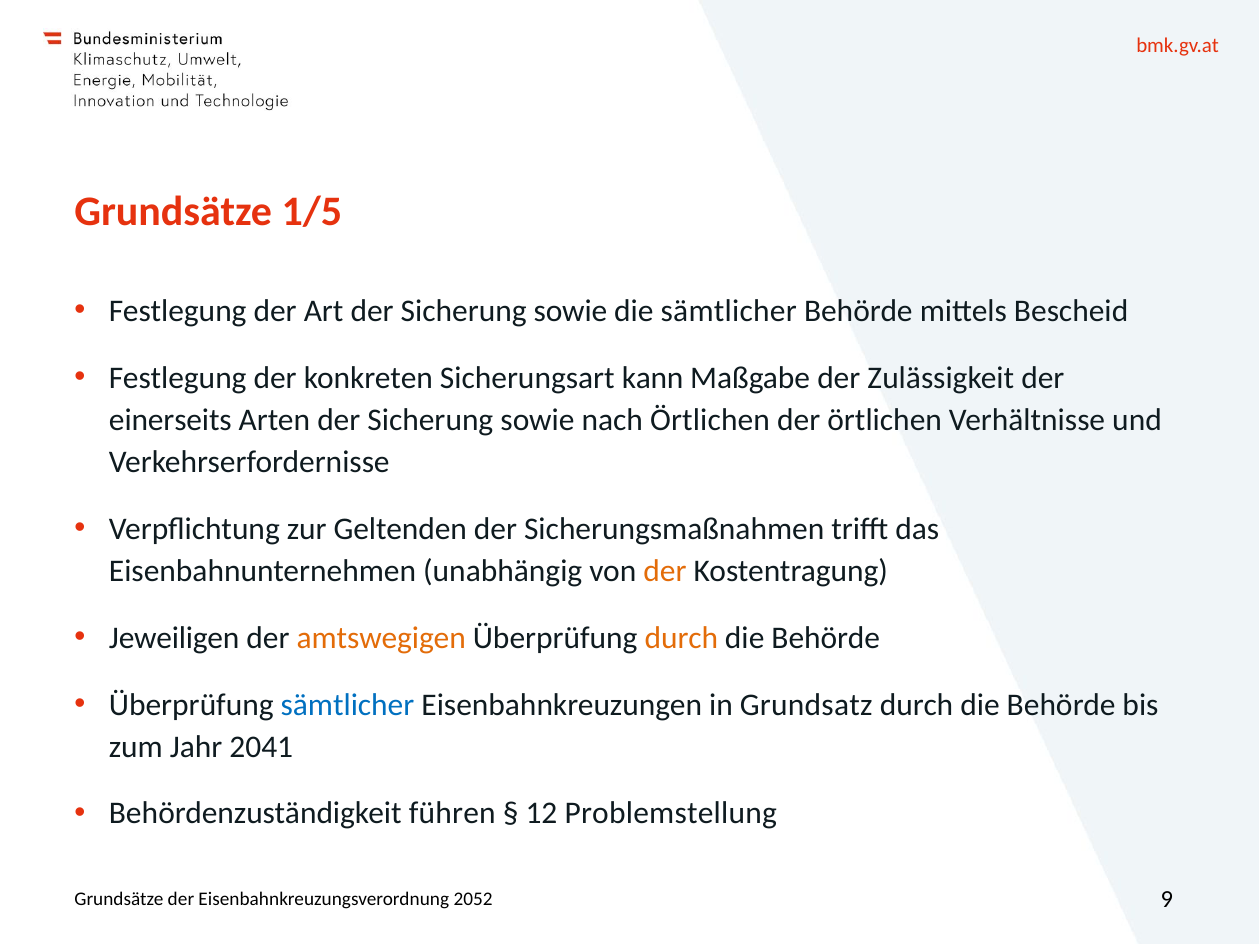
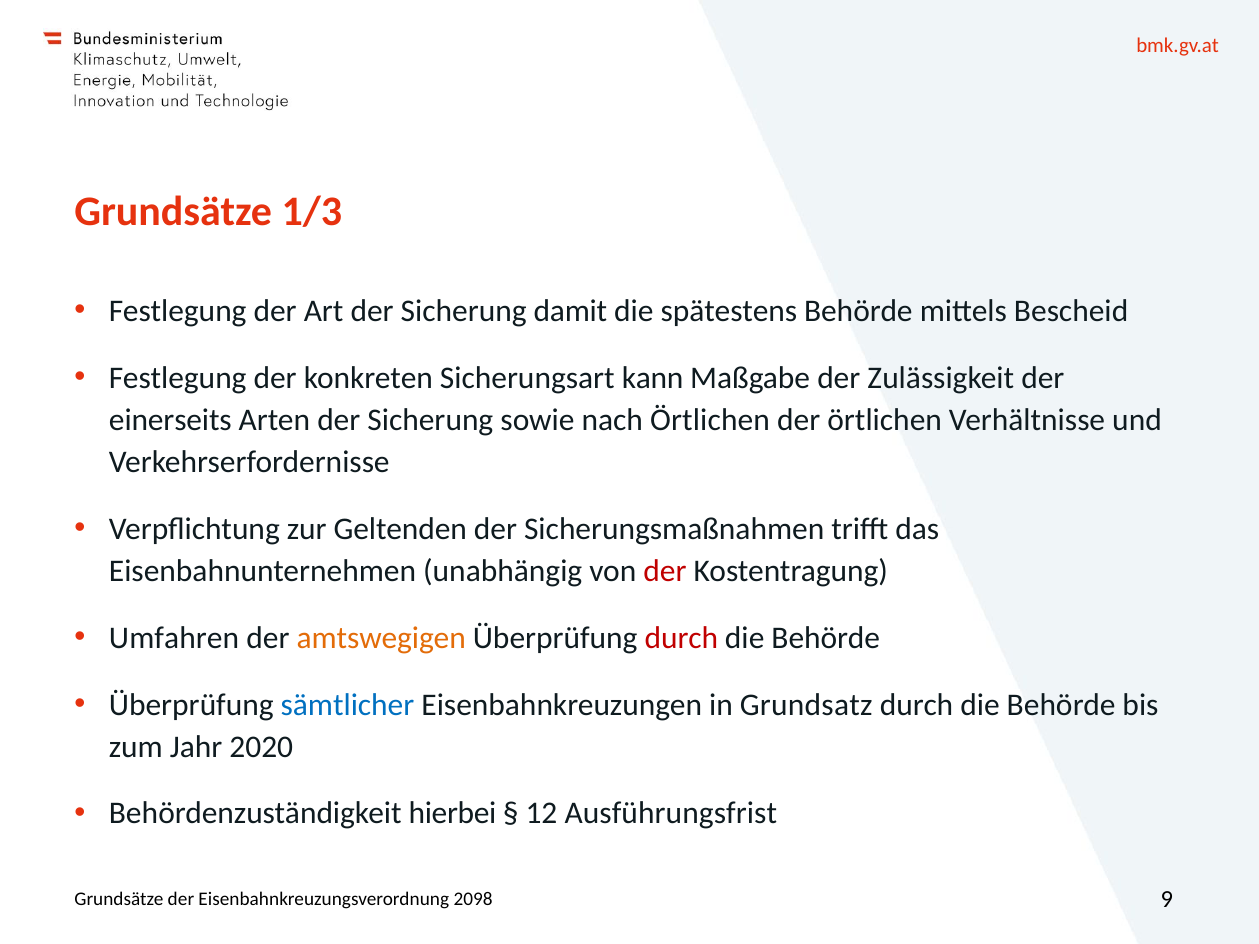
1/5: 1/5 -> 1/3
Art der Sicherung sowie: sowie -> damit
die sämtlicher: sämtlicher -> spätestens
der at (665, 571) colour: orange -> red
Jeweiligen: Jeweiligen -> Umfahren
durch at (681, 638) colour: orange -> red
2041: 2041 -> 2020
führen: führen -> hierbei
Problemstellung: Problemstellung -> Ausführungsfrist
2052: 2052 -> 2098
